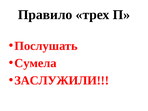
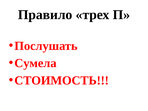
ЗАСЛУЖИЛИ: ЗАСЛУЖИЛИ -> СТОИМОСТЬ
